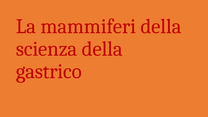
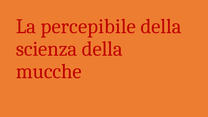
mammiferi: mammiferi -> percepibile
gastrico: gastrico -> mucche
